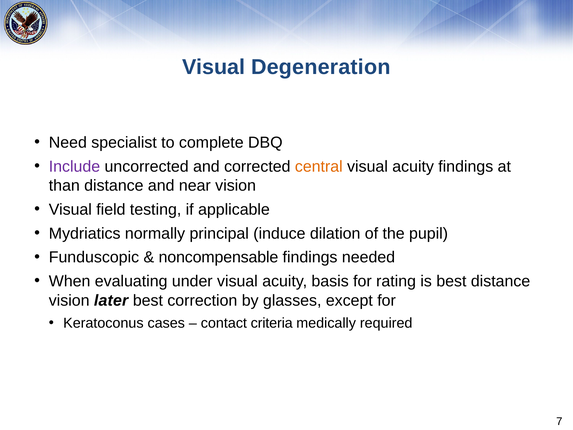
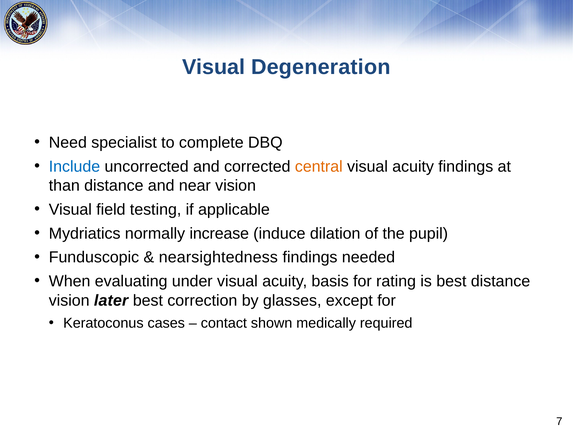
Include colour: purple -> blue
principal: principal -> increase
noncompensable: noncompensable -> nearsightedness
criteria: criteria -> shown
